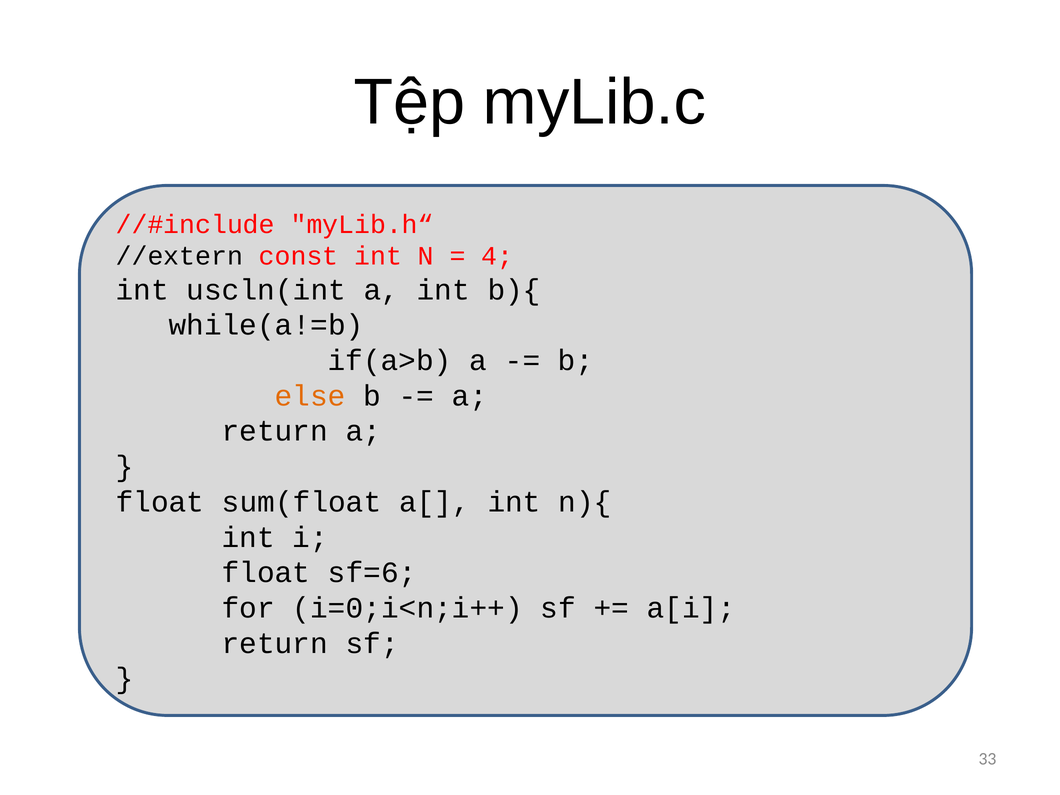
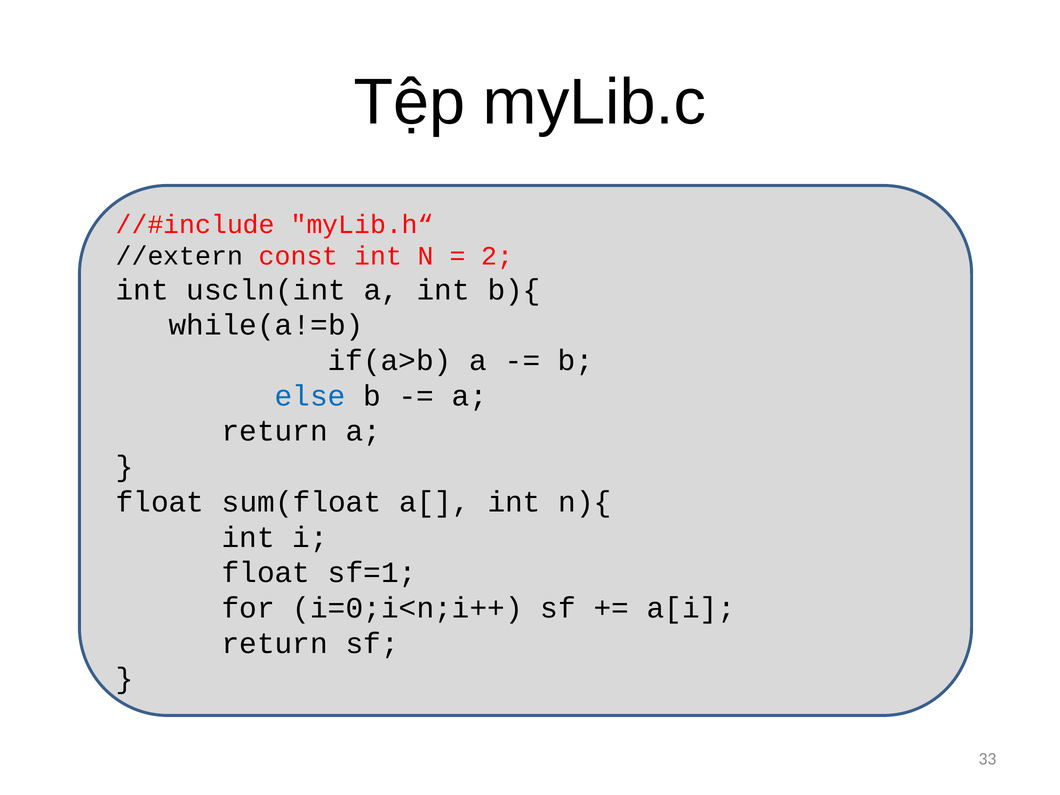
4: 4 -> 2
else colour: orange -> blue
sf=6: sf=6 -> sf=1
